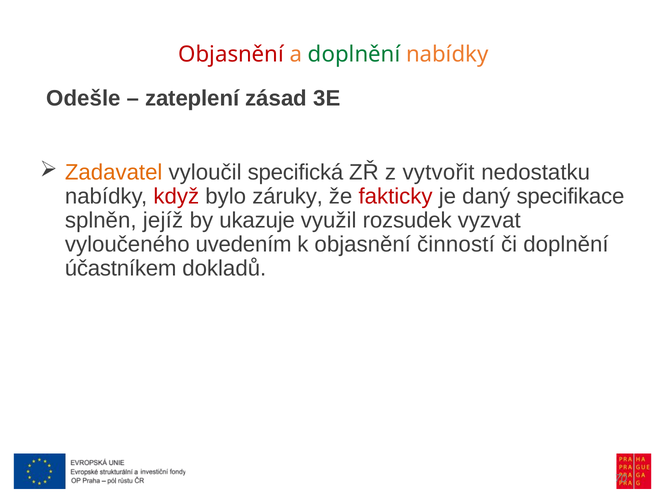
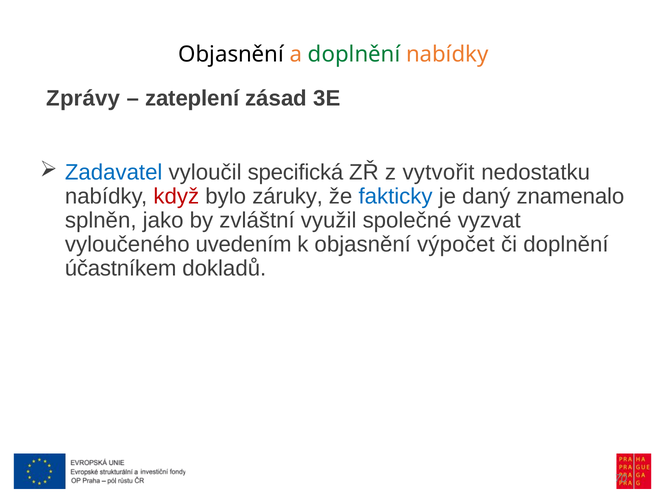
Objasnění at (231, 54) colour: red -> black
Odešle: Odešle -> Zprávy
Zadavatel colour: orange -> blue
fakticky colour: red -> blue
specifikace: specifikace -> znamenalo
jejíž: jejíž -> jako
ukazuje: ukazuje -> zvláštní
rozsudek: rozsudek -> společné
činností: činností -> výpočet
